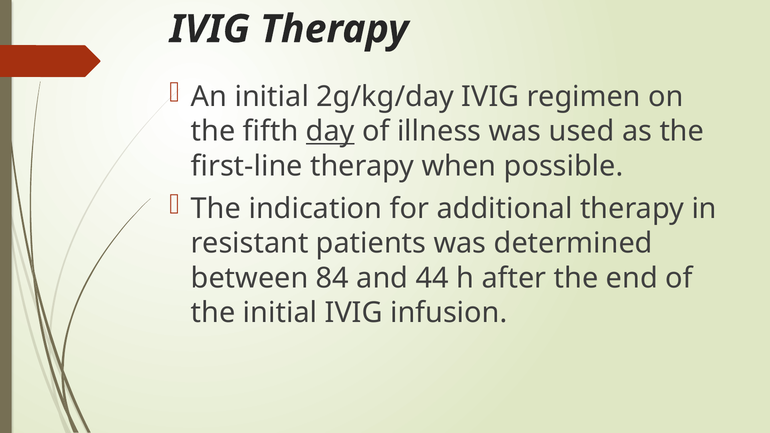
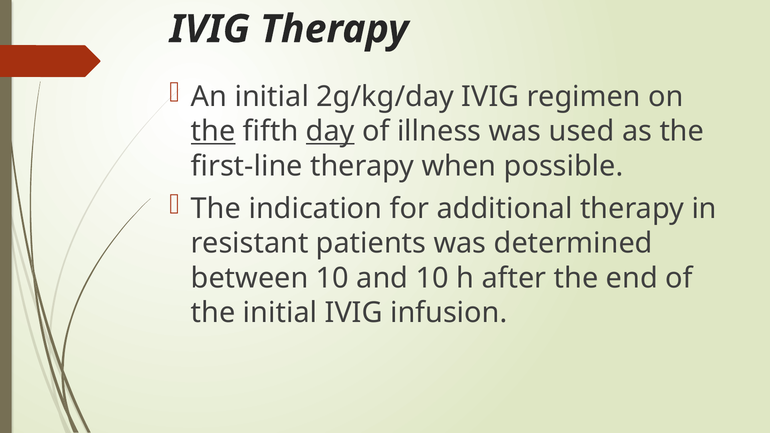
the at (213, 131) underline: none -> present
between 84: 84 -> 10
and 44: 44 -> 10
